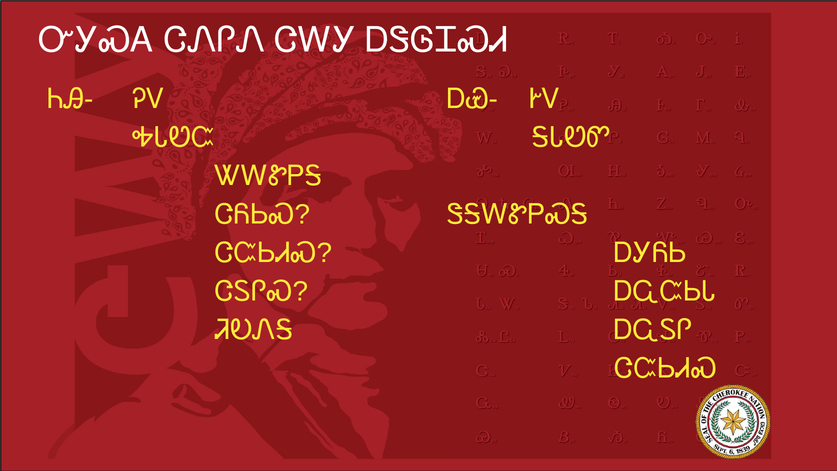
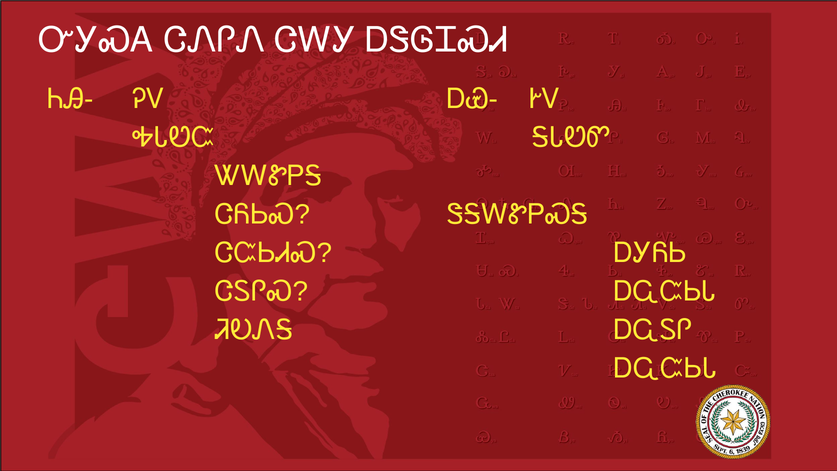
ᏣᏨᏏᏗᏍ at (666, 369): ᏣᏨᏏᏗᏍ -> ᎠᏩᏨᏏᏓ
